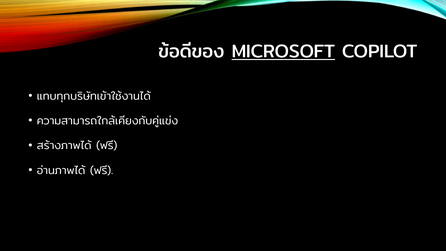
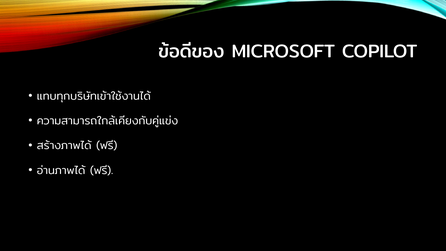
MICROSOFT underline: present -> none
